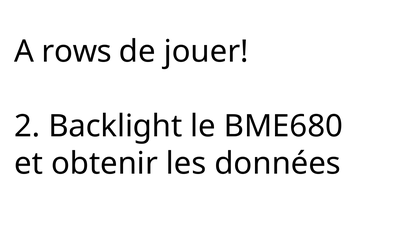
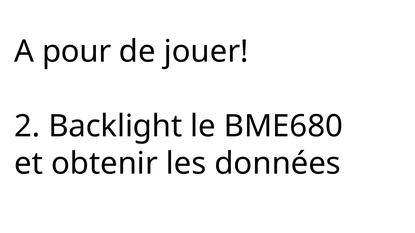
rows: rows -> pour
